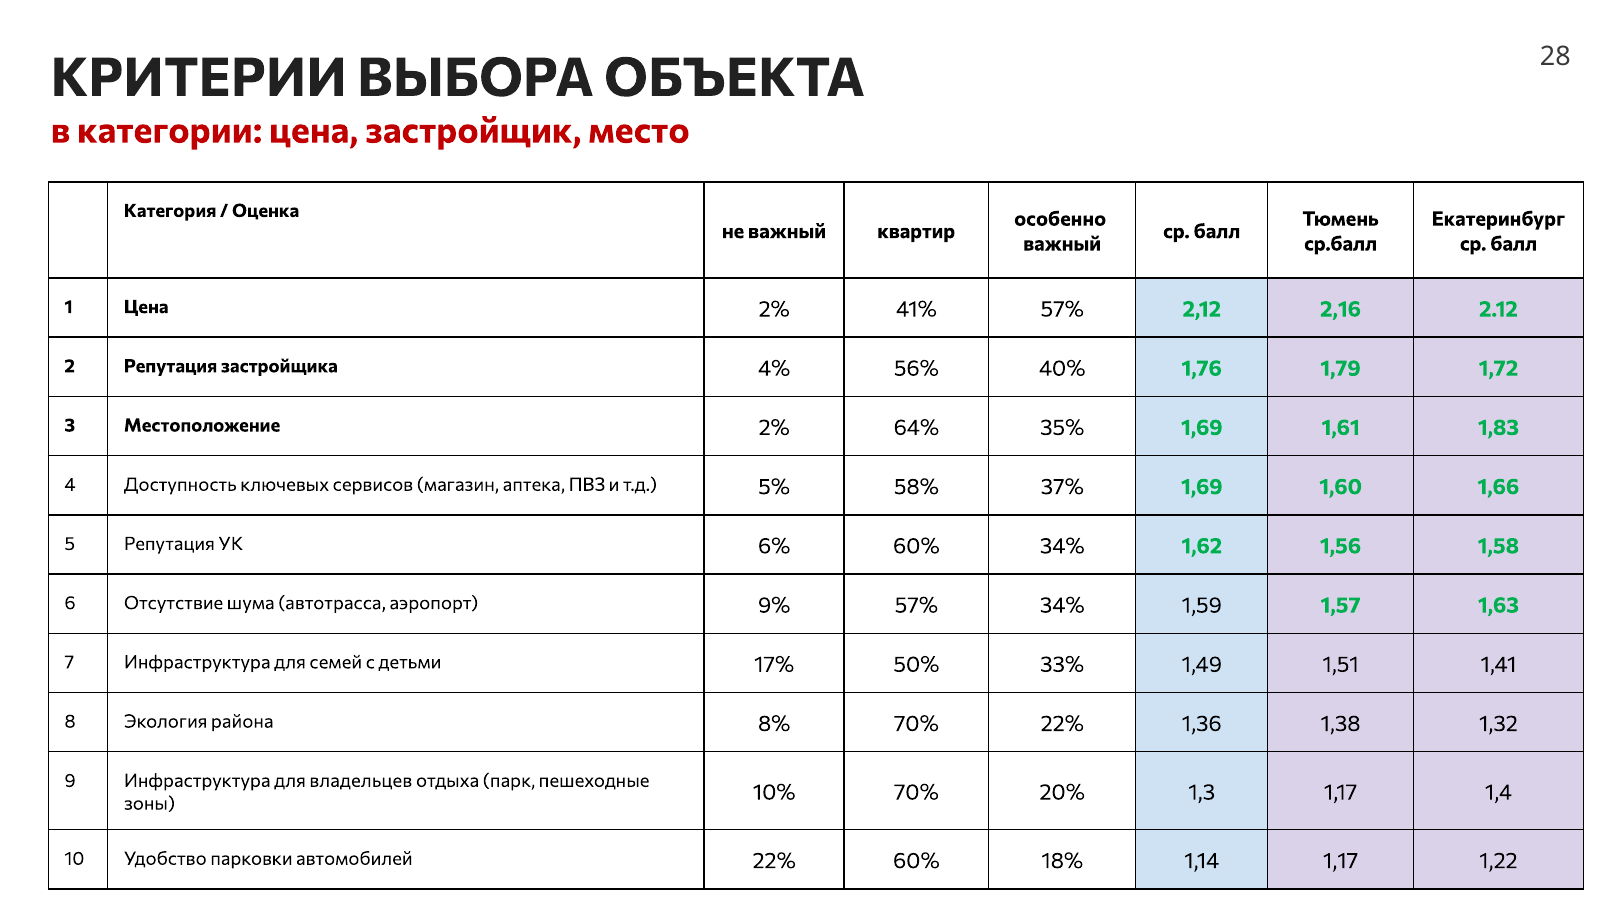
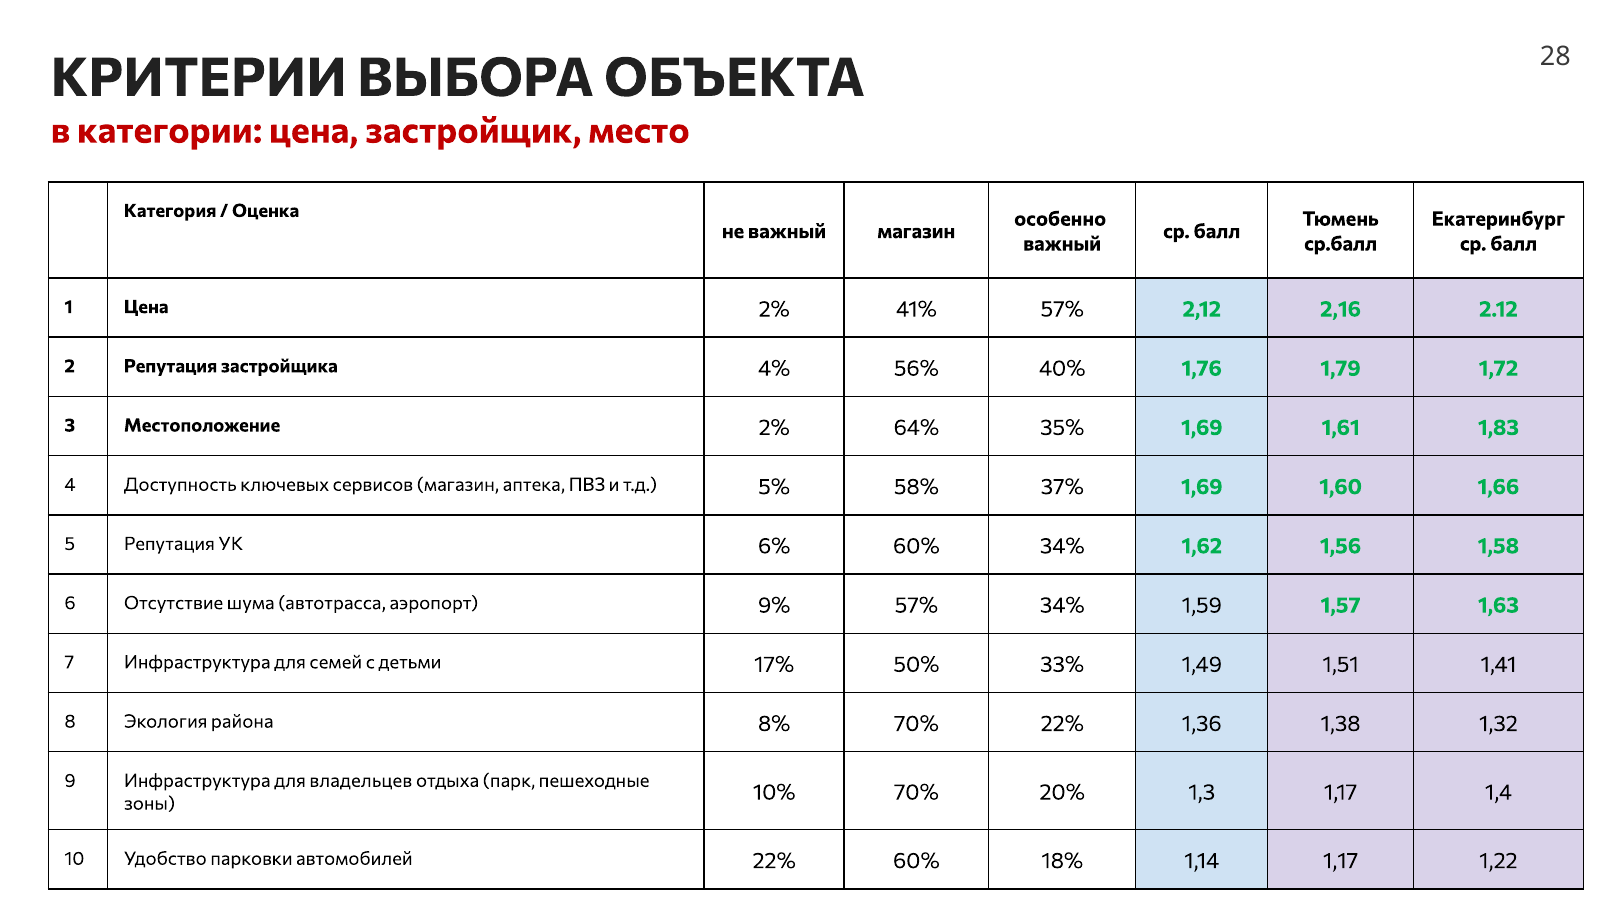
важный квартир: квартир -> магазин
